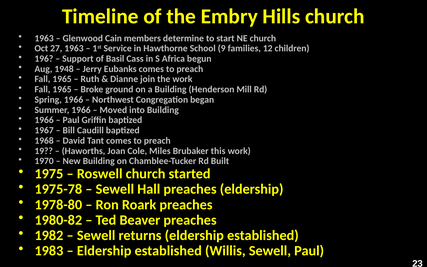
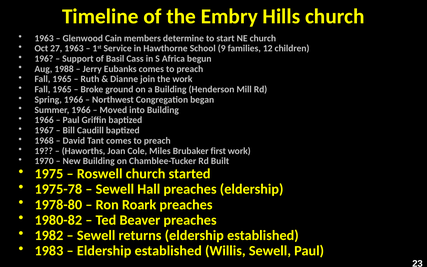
1948: 1948 -> 1988
this: this -> first
